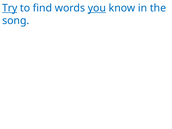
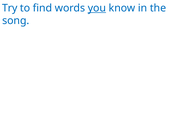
Try underline: present -> none
